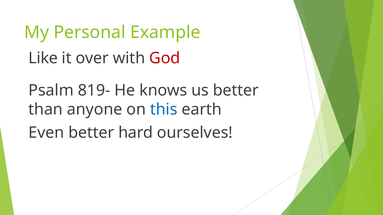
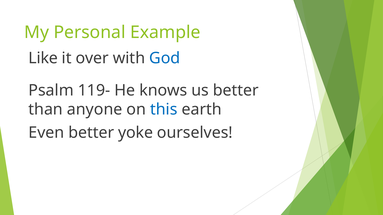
God colour: red -> blue
819-: 819- -> 119-
hard: hard -> yoke
